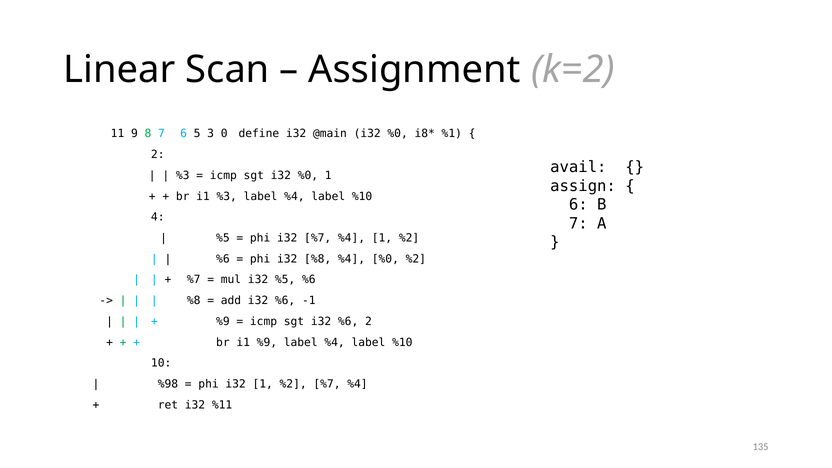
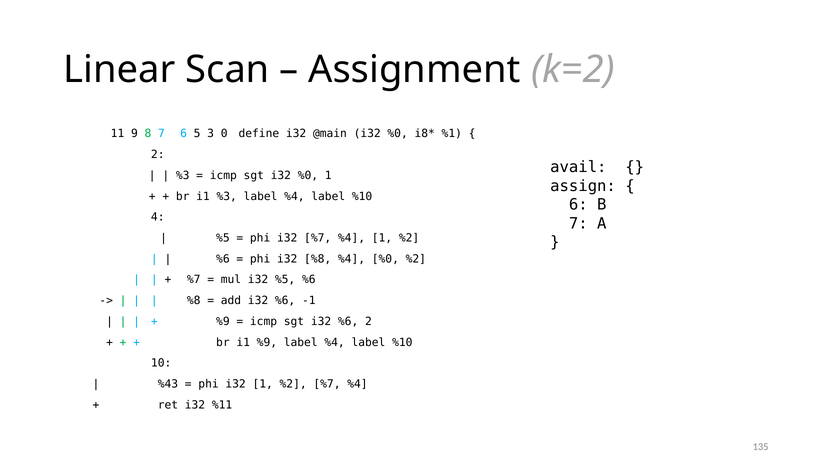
%98: %98 -> %43
